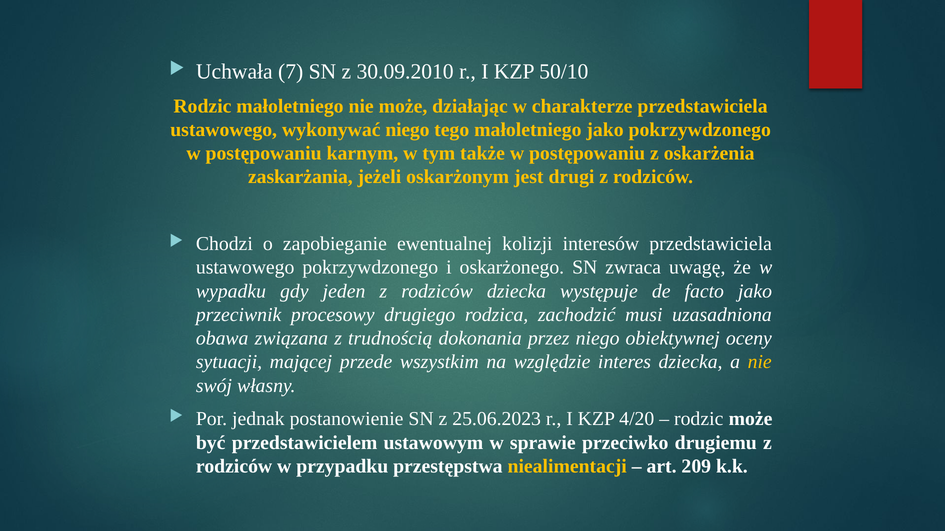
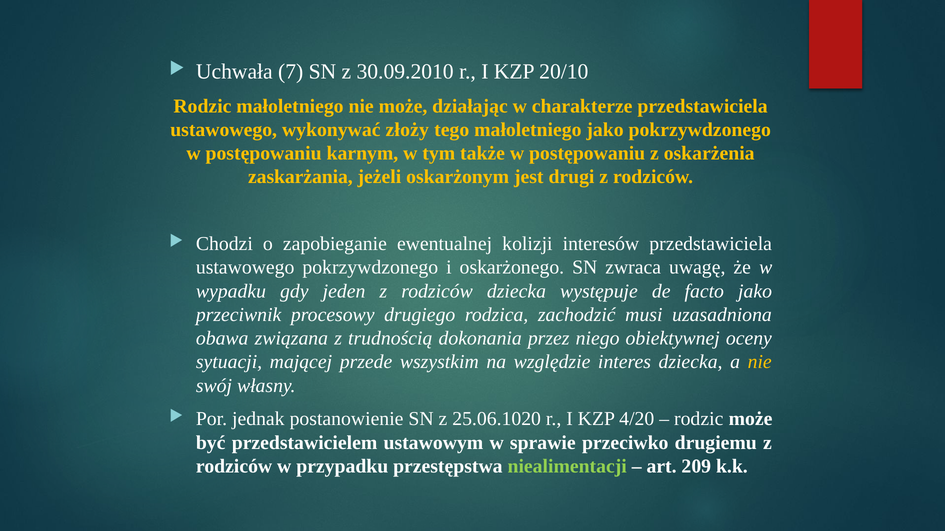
50/10: 50/10 -> 20/10
wykonywać niego: niego -> złoży
25.06.2023: 25.06.2023 -> 25.06.1020
niealimentacji colour: yellow -> light green
